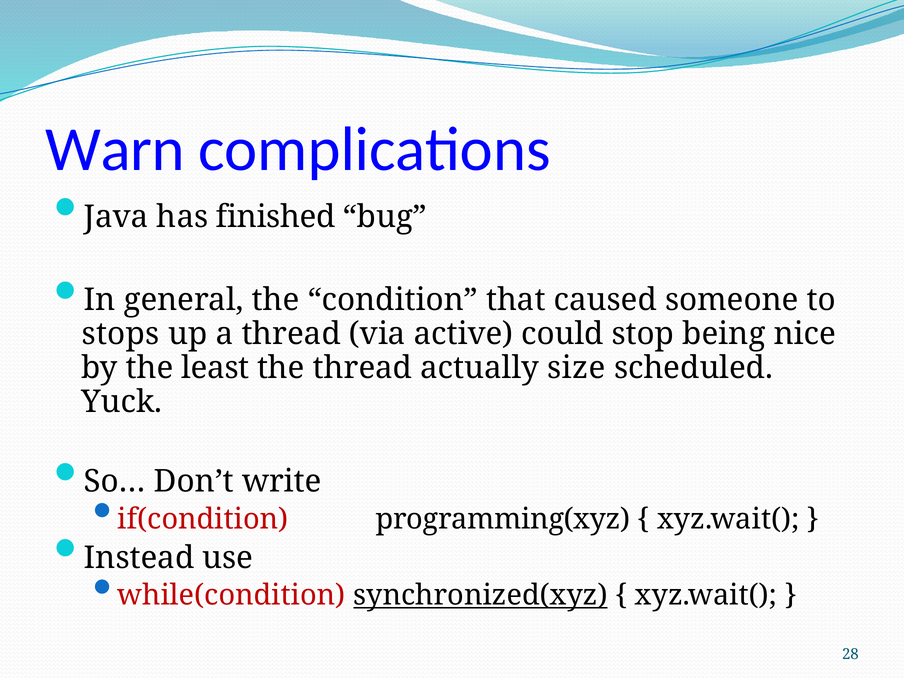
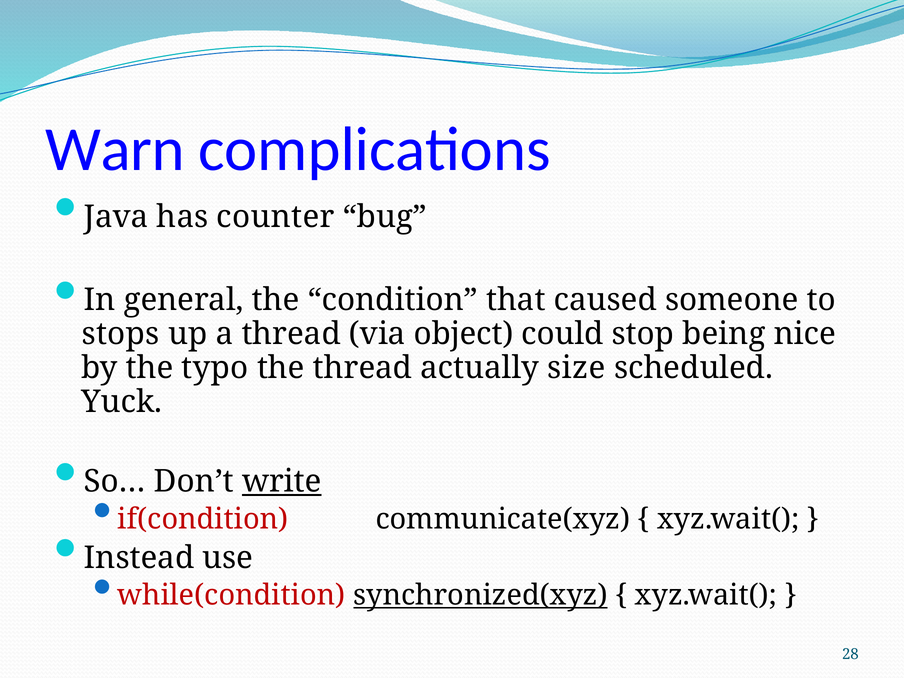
finished: finished -> counter
active: active -> object
least: least -> typo
write underline: none -> present
programming(xyz: programming(xyz -> communicate(xyz
